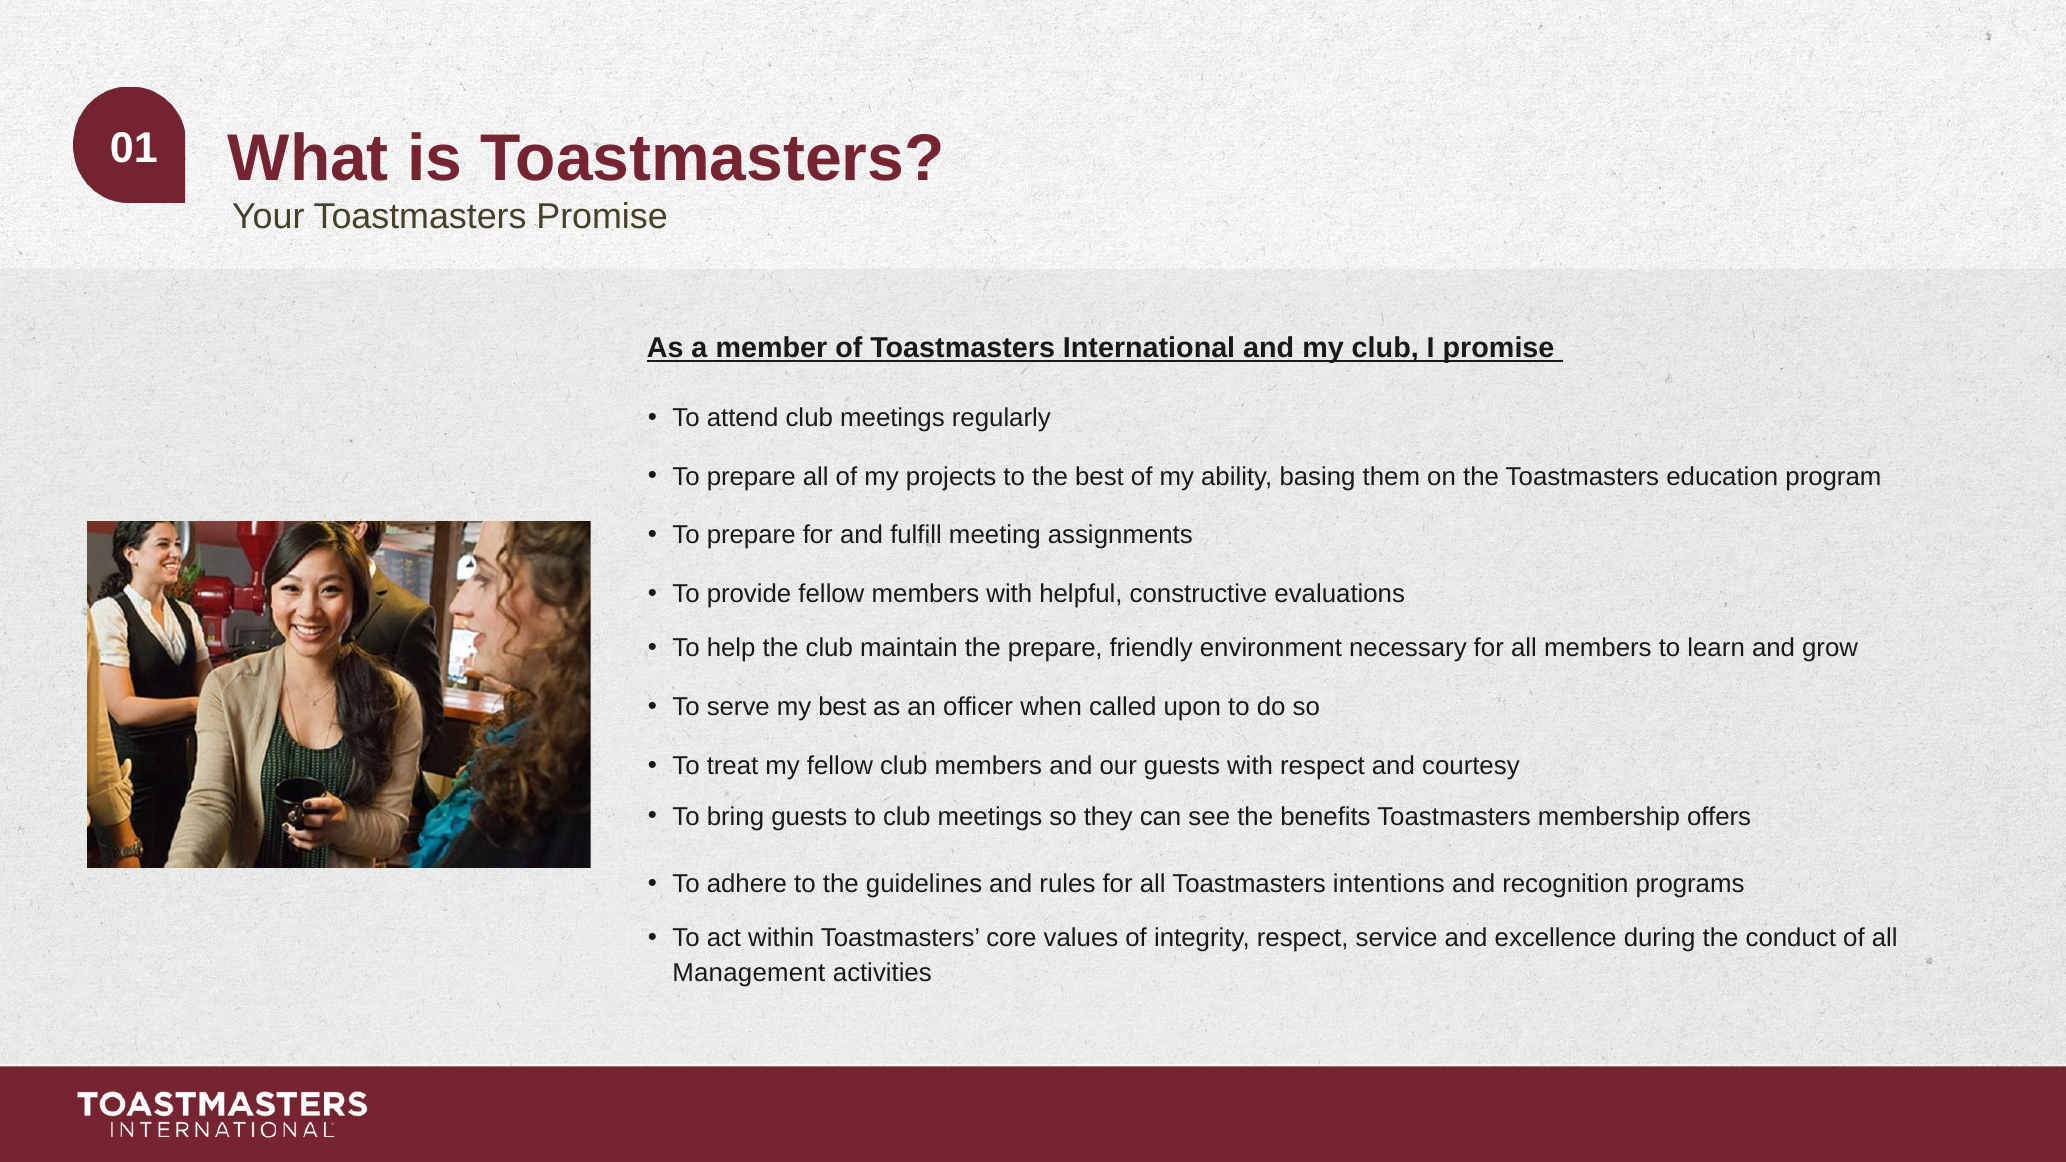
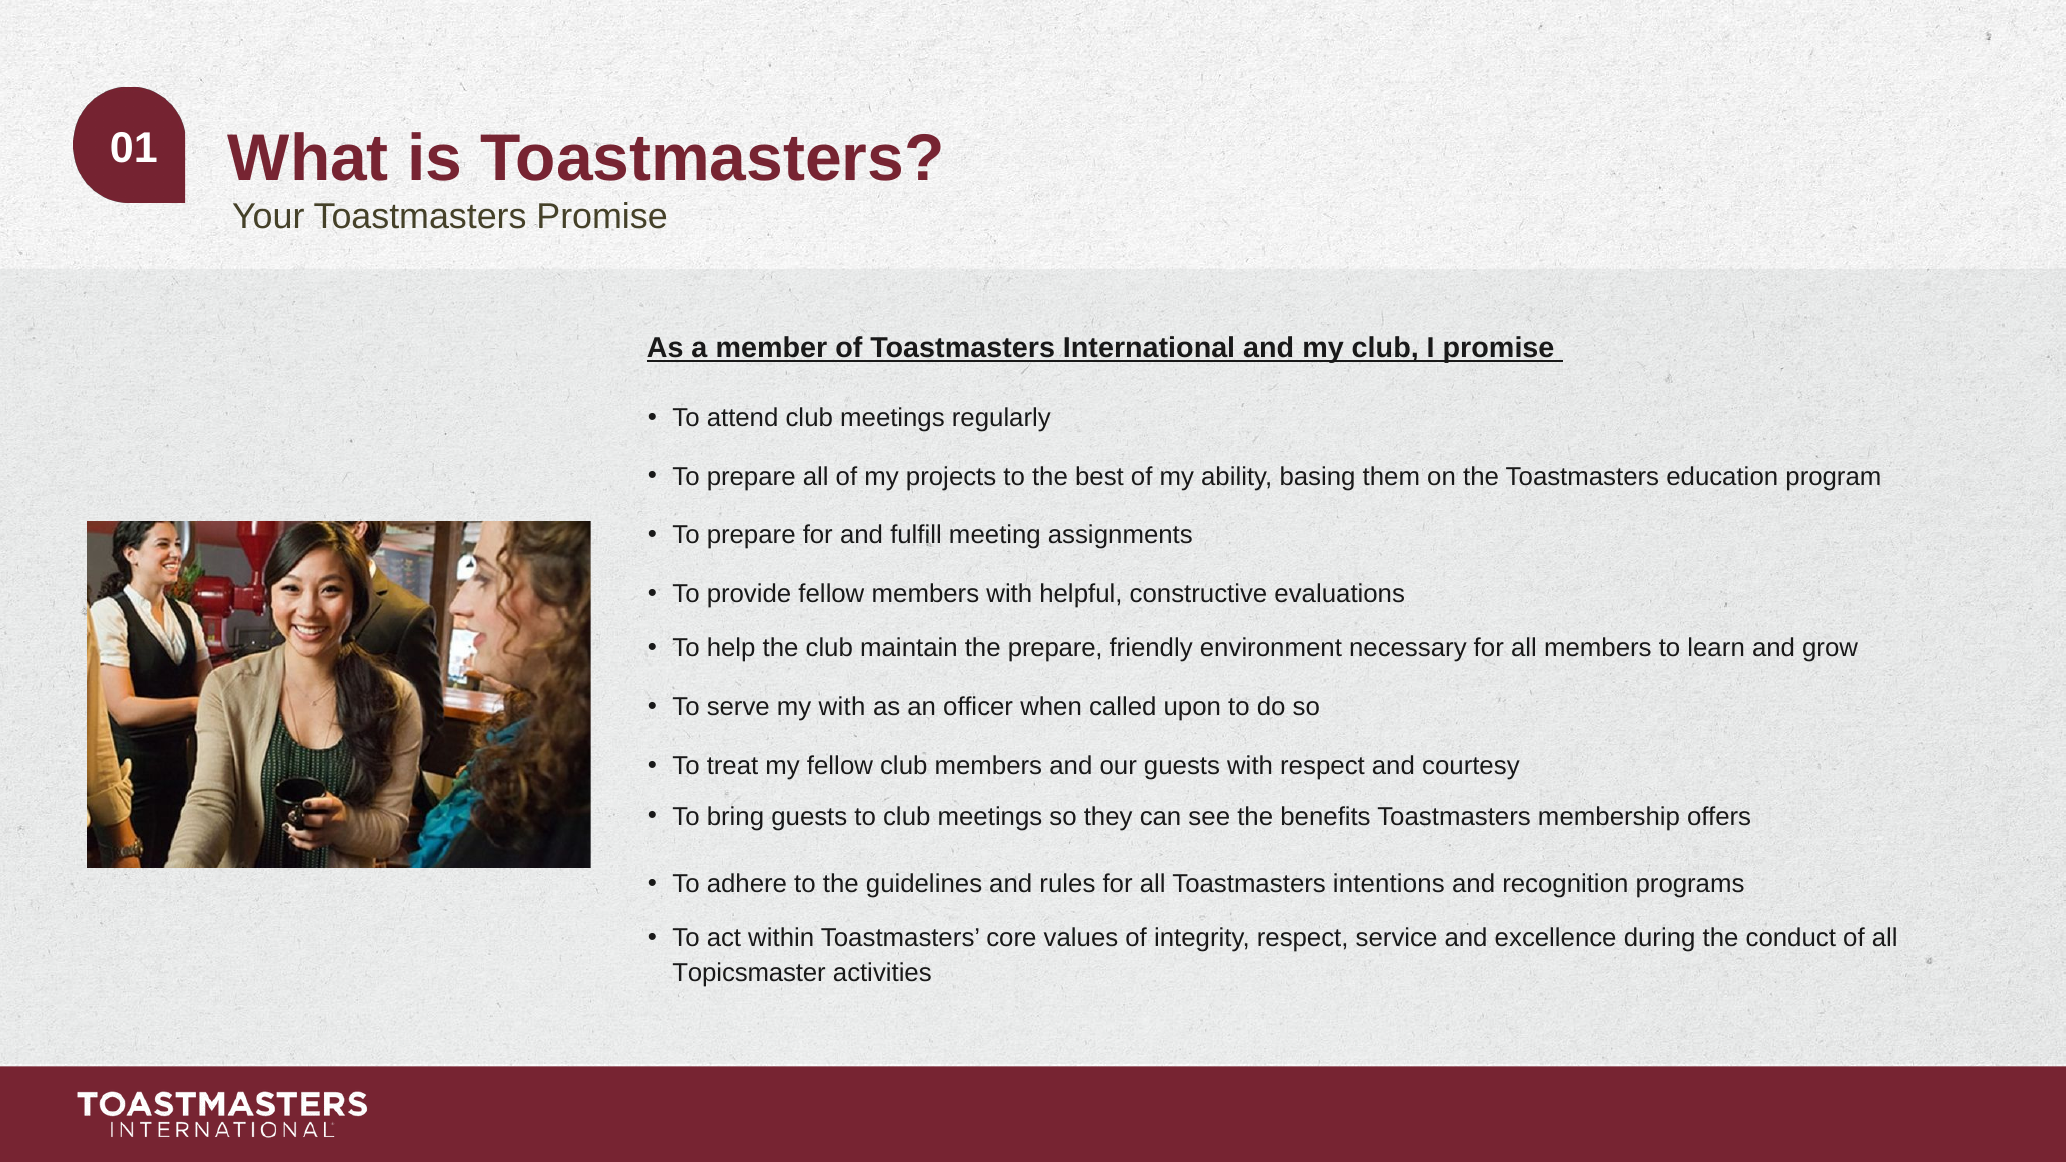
my best: best -> with
Management: Management -> Topicsmaster
